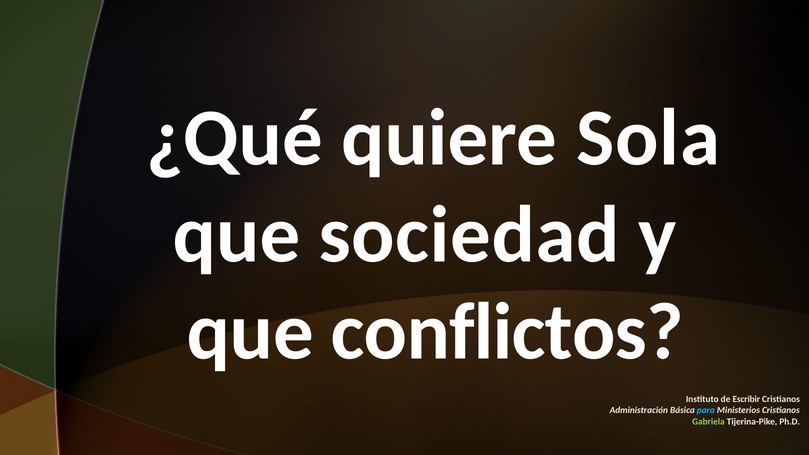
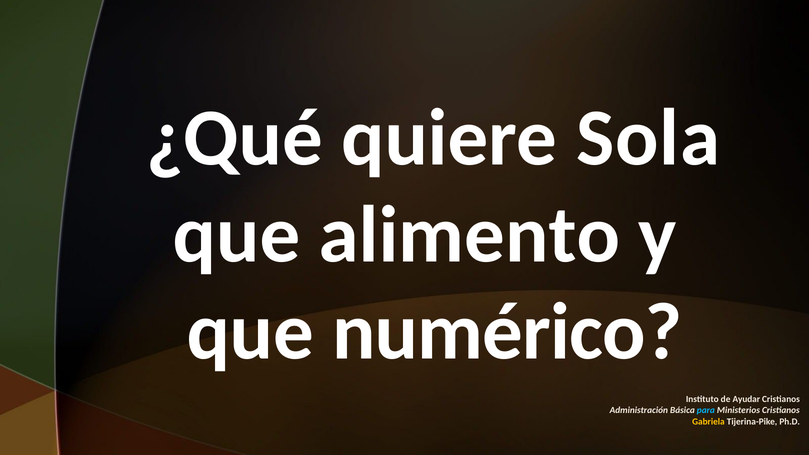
sociedad: sociedad -> alimento
conflictos: conflictos -> numérico
Escribir: Escribir -> Ayudar
Gabriela colour: light green -> yellow
